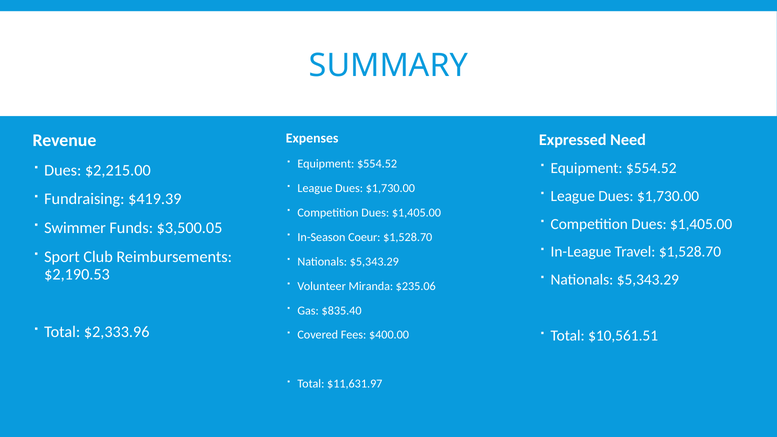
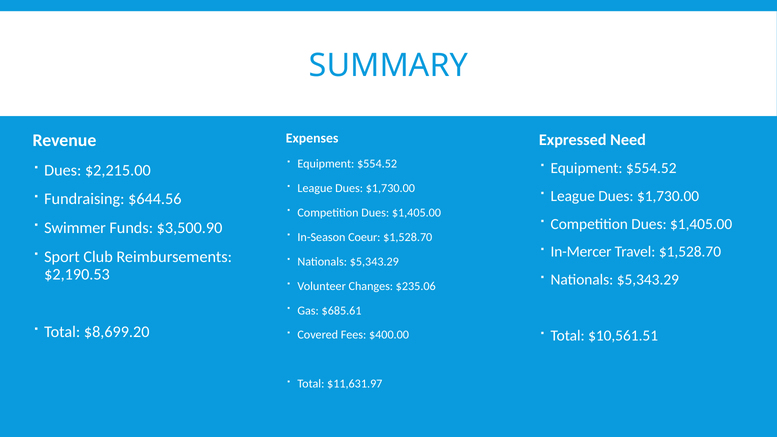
$419.39: $419.39 -> $644.56
$3,500.05: $3,500.05 -> $3,500.90
In-League: In-League -> In-Mercer
Miranda: Miranda -> Changes
$835.40: $835.40 -> $685.61
$2,333.96: $2,333.96 -> $8,699.20
